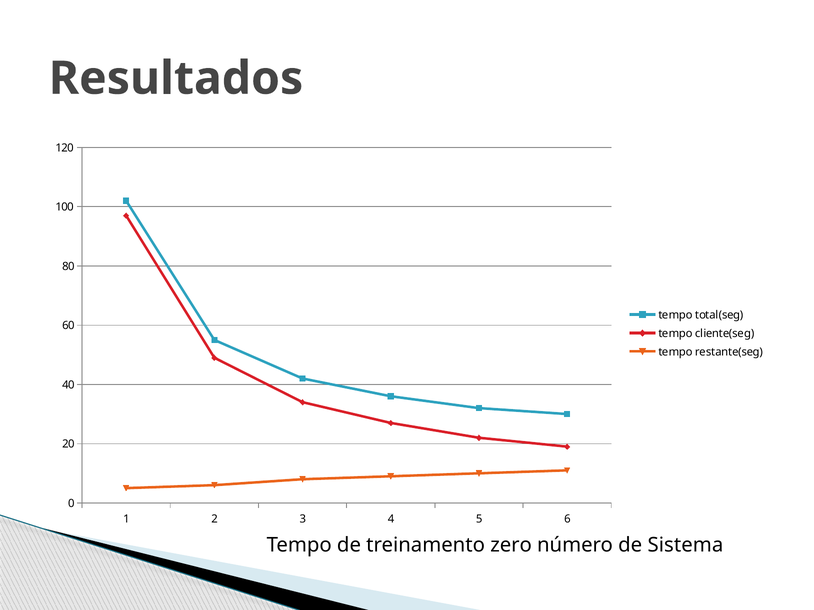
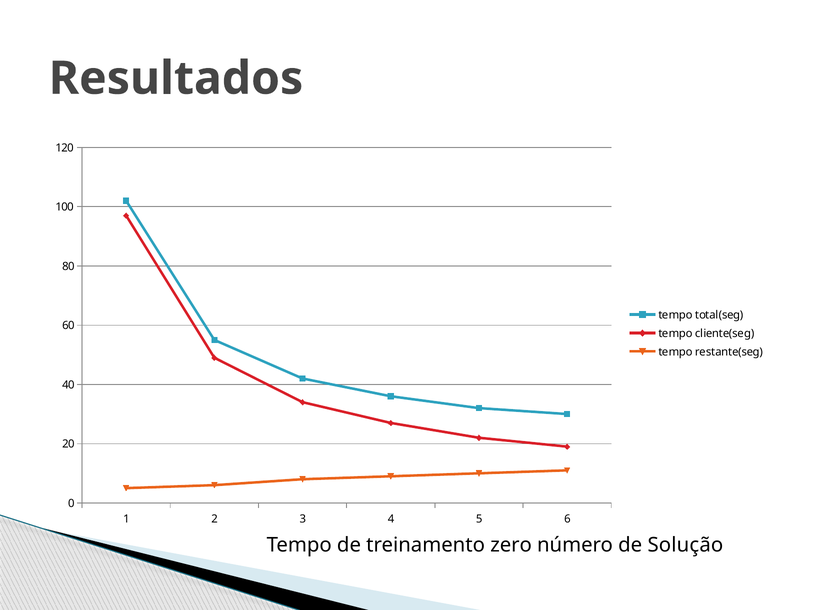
Sistema: Sistema -> Solução
